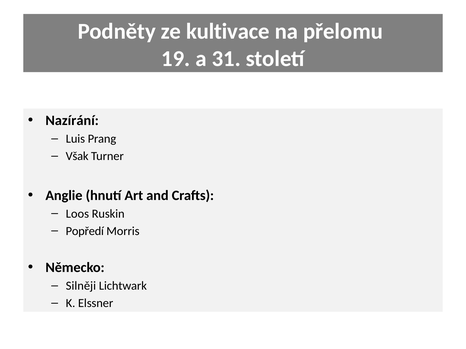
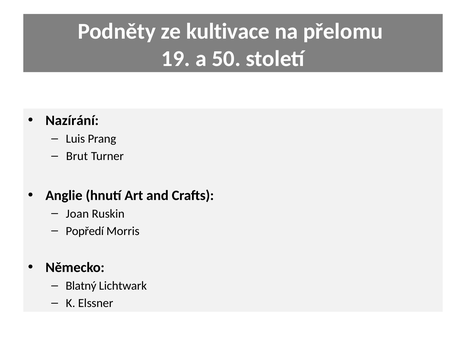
31: 31 -> 50
Však: Však -> Brut
Loos: Loos -> Joan
Silněji: Silněji -> Blatný
